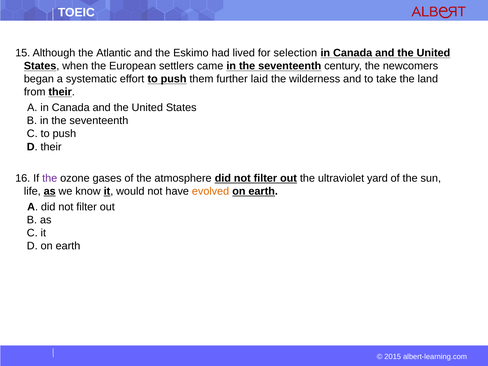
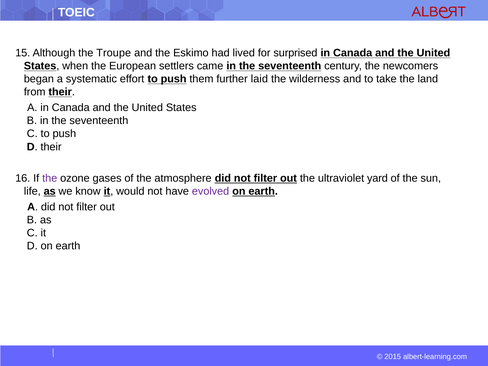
Atlantic: Atlantic -> Troupe
selection: selection -> surprised
evolved colour: orange -> purple
